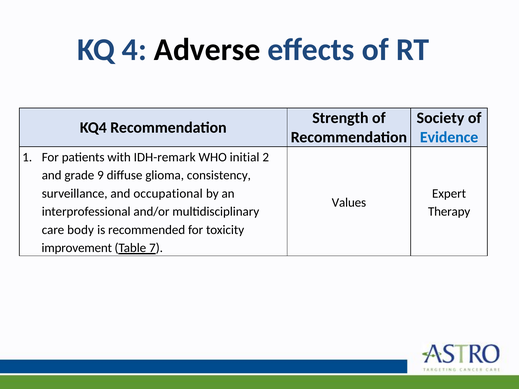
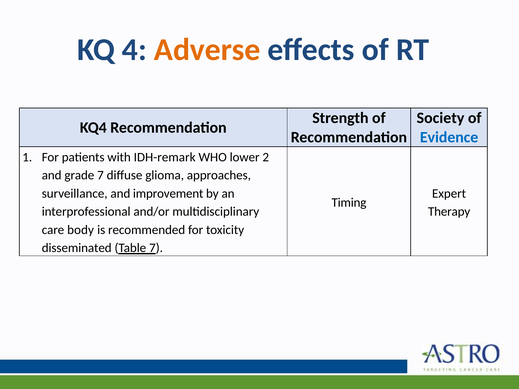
Adverse colour: black -> orange
initial: initial -> lower
grade 9: 9 -> 7
consistency: consistency -> approaches
occupational: occupational -> improvement
Values: Values -> Timing
improvement: improvement -> disseminated
